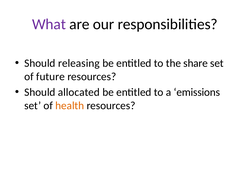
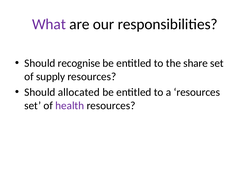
releasing: releasing -> recognise
future: future -> supply
a emissions: emissions -> resources
health colour: orange -> purple
